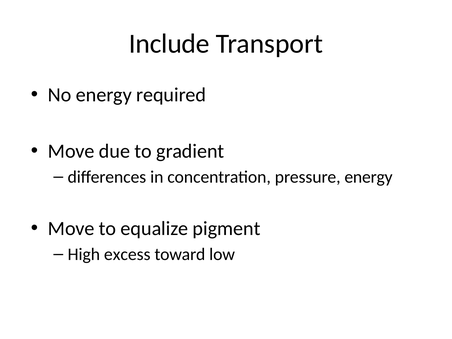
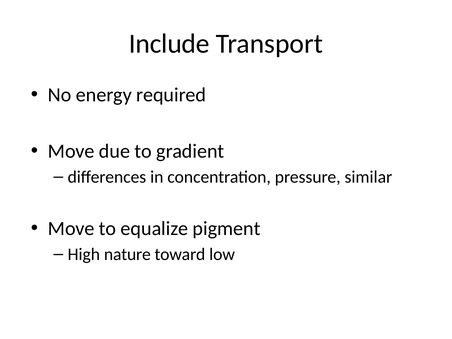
pressure energy: energy -> similar
excess: excess -> nature
